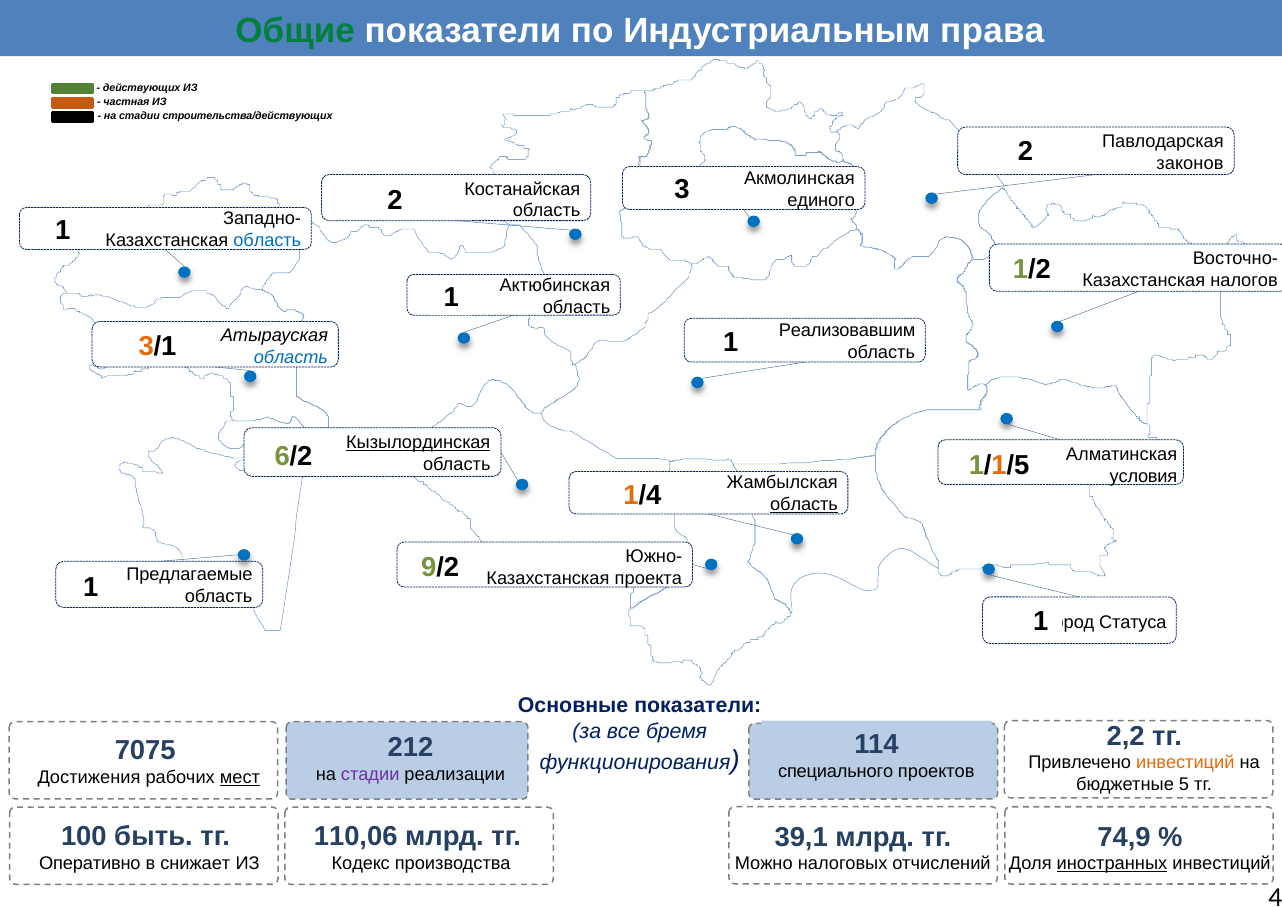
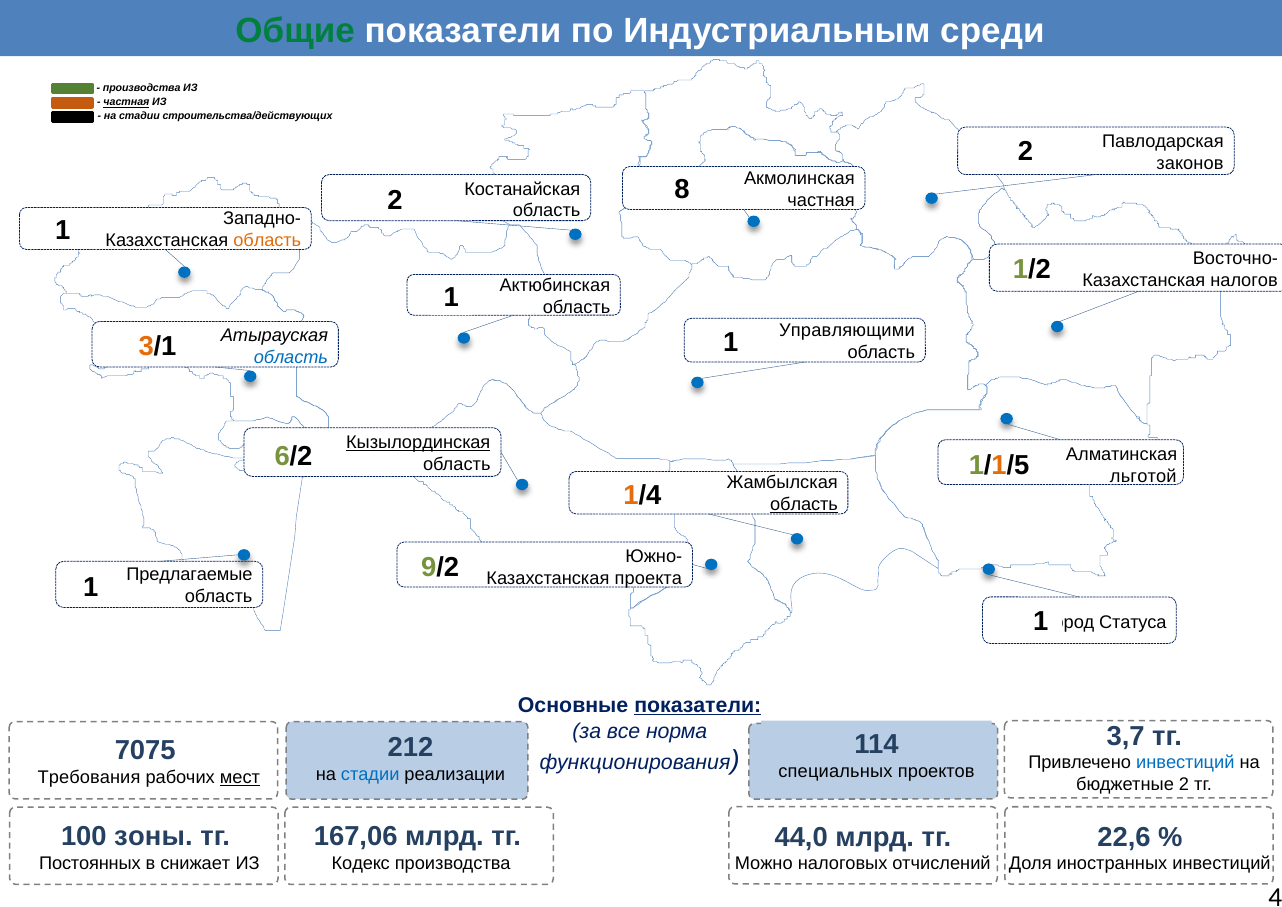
права: права -> среди
действующих at (142, 88): действующих -> производства
частная at (126, 102) underline: none -> present
3: 3 -> 8
единого at (821, 200): единого -> частная
область at (267, 241) colour: blue -> orange
Реализовавшим: Реализовавшим -> Управляющими
условия: условия -> льготой
показатели at (698, 705) underline: none -> present
бремя: бремя -> норма
2,2: 2,2 -> 3,7
инвестиций at (1185, 763) colour: orange -> blue
специального: специального -> специальных
стадии at (370, 774) colour: purple -> blue
Достижения: Достижения -> Требования
бюджетные 5: 5 -> 2
быть: быть -> зоны
110,06: 110,06 -> 167,06
39,1: 39,1 -> 44,0
74,9: 74,9 -> 22,6
Оперативно: Оперативно -> Постоянных
иностранных underline: present -> none
